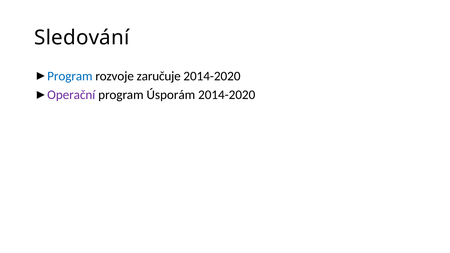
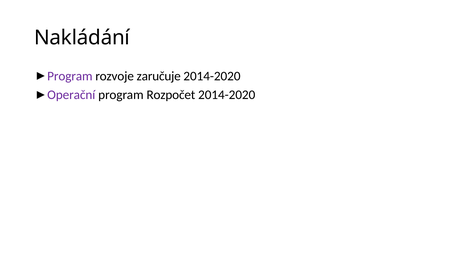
Sledování: Sledování -> Nakládání
Program at (70, 76) colour: blue -> purple
Úsporám: Úsporám -> Rozpočet
